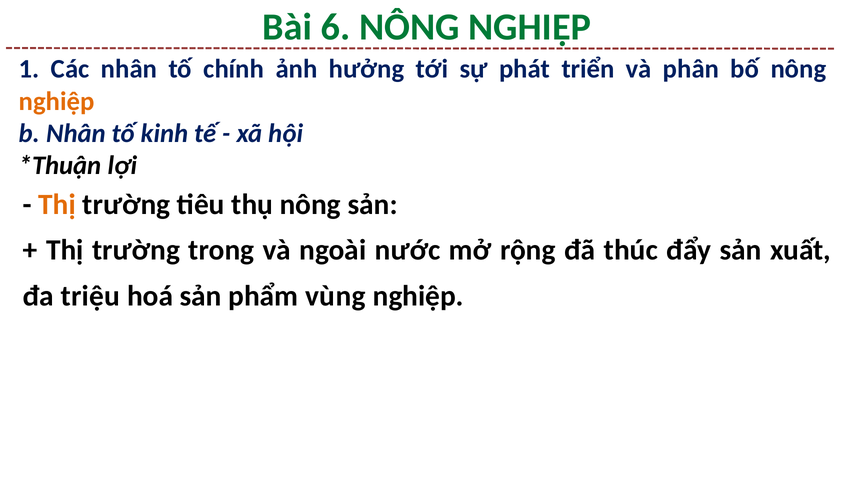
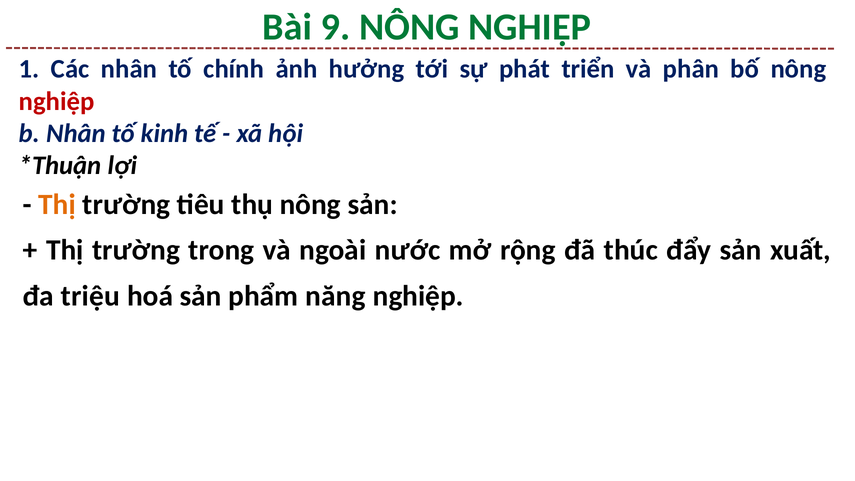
6: 6 -> 9
nghiệp at (57, 101) colour: orange -> red
vùng: vùng -> năng
